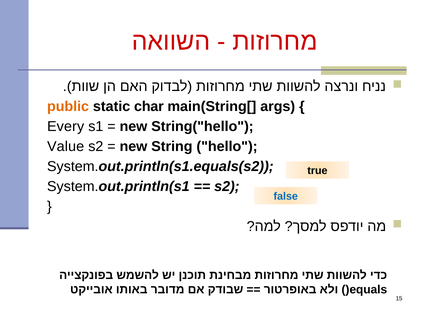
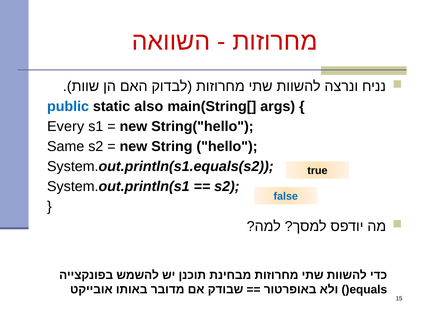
public colour: orange -> blue
char: char -> also
Value: Value -> Same
